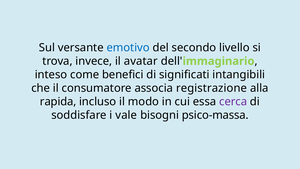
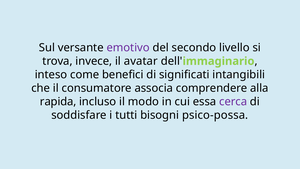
emotivo colour: blue -> purple
registrazione: registrazione -> comprendere
vale: vale -> tutti
psico-massa: psico-massa -> psico-possa
